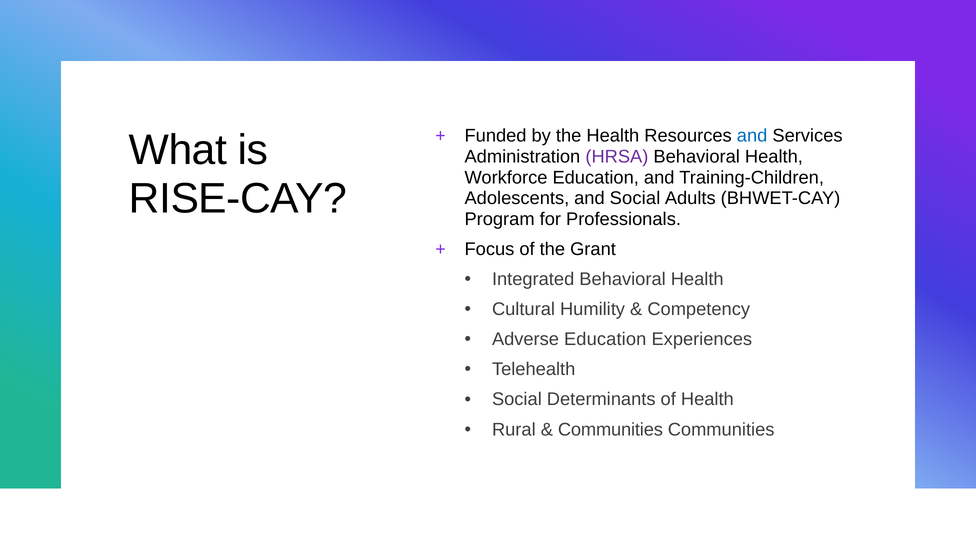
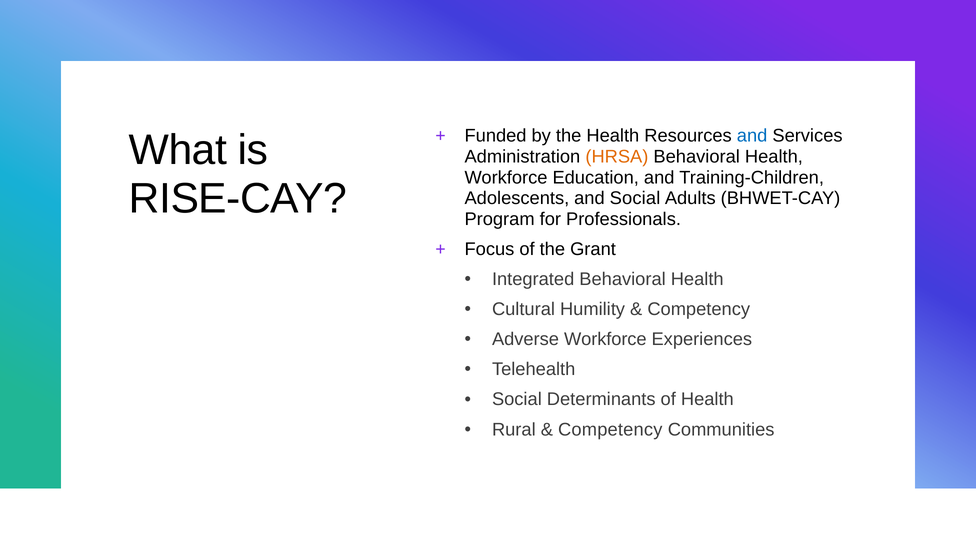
HRSA colour: purple -> orange
Adverse Education: Education -> Workforce
Communities at (610, 429): Communities -> Competency
